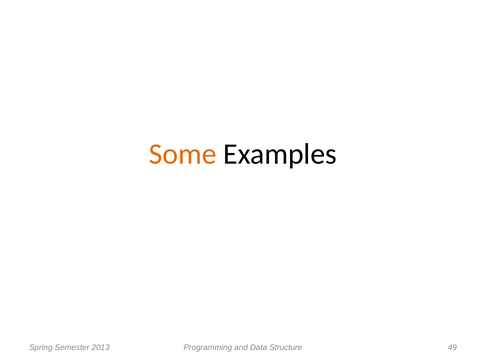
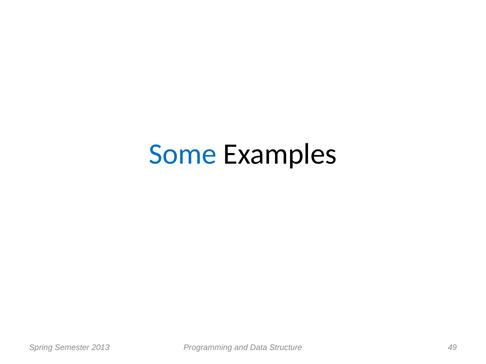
Some colour: orange -> blue
